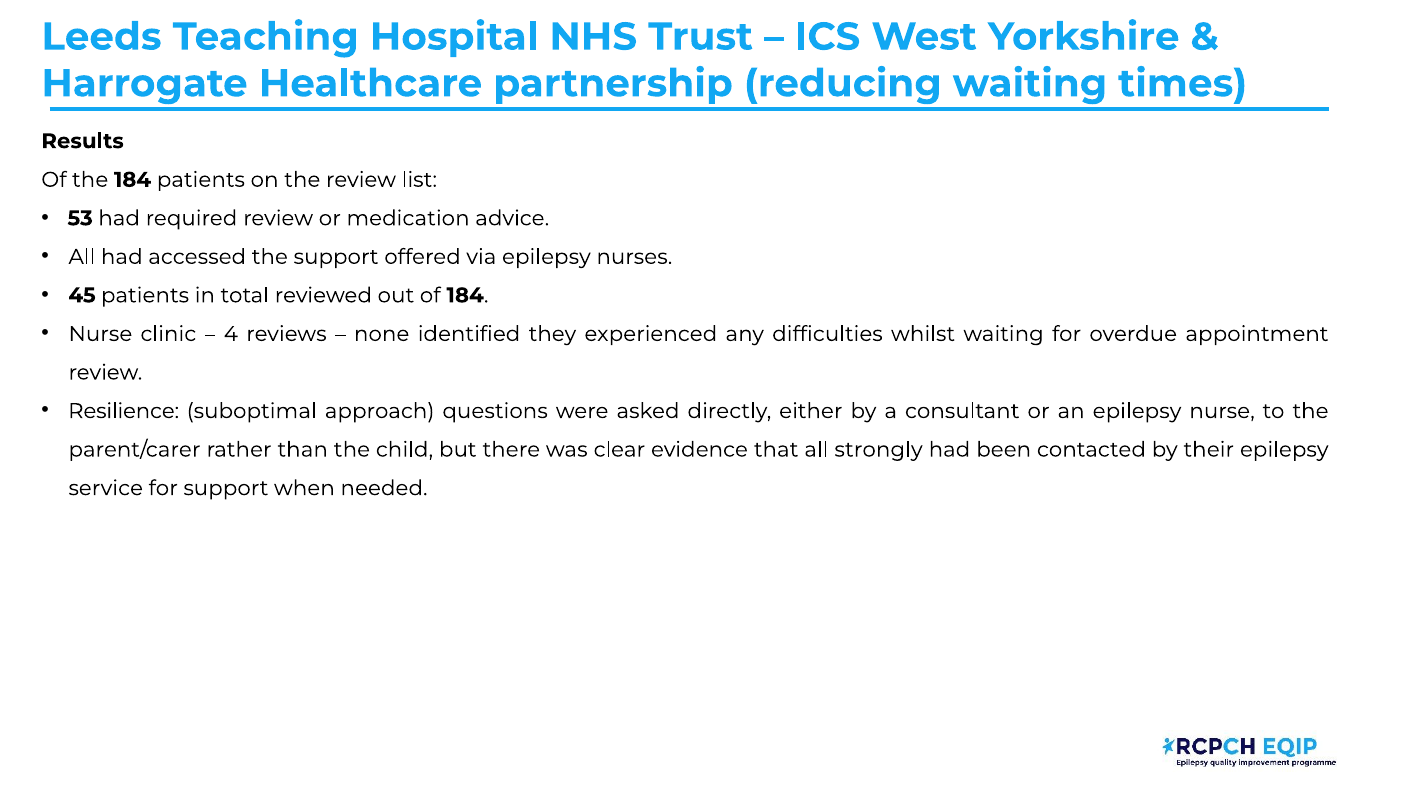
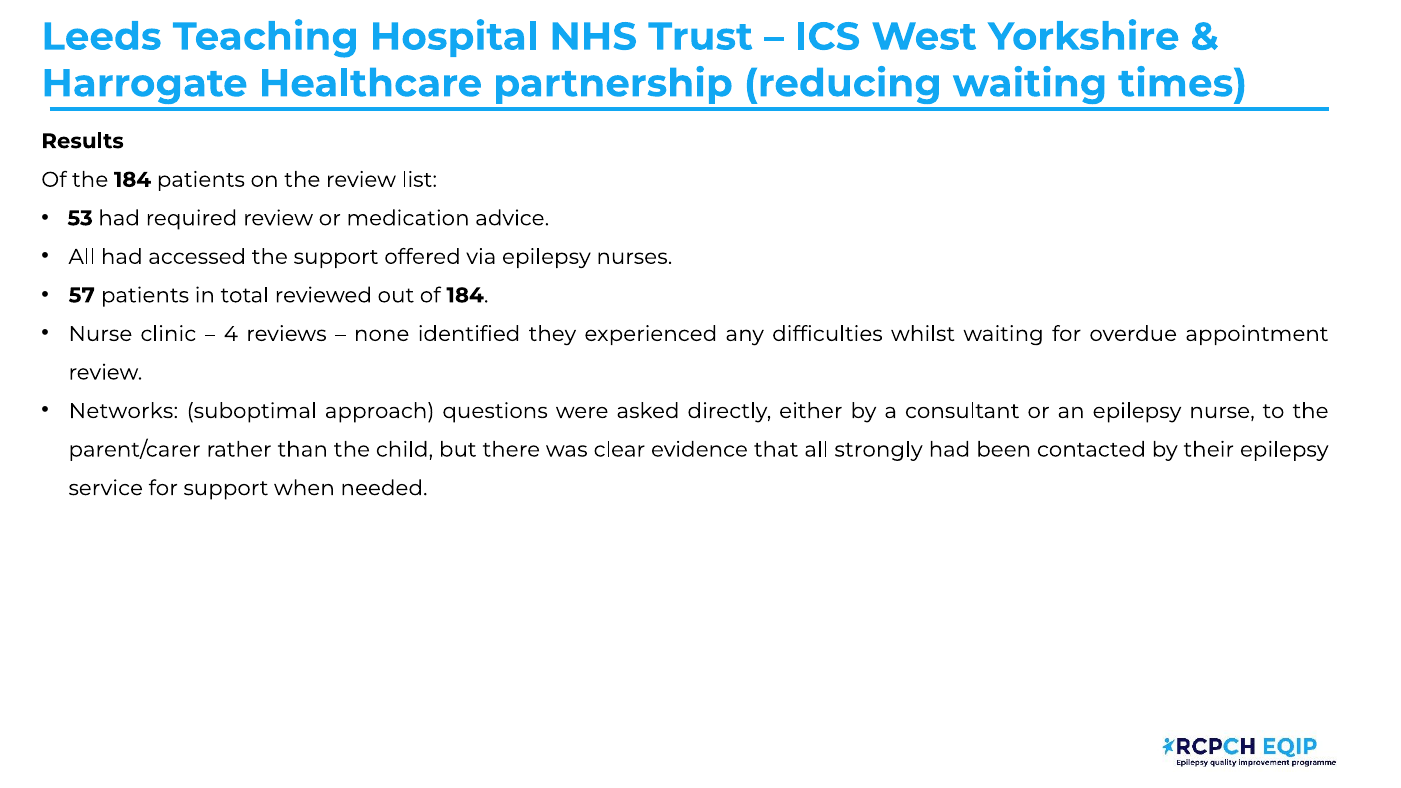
45: 45 -> 57
Resilience: Resilience -> Networks
